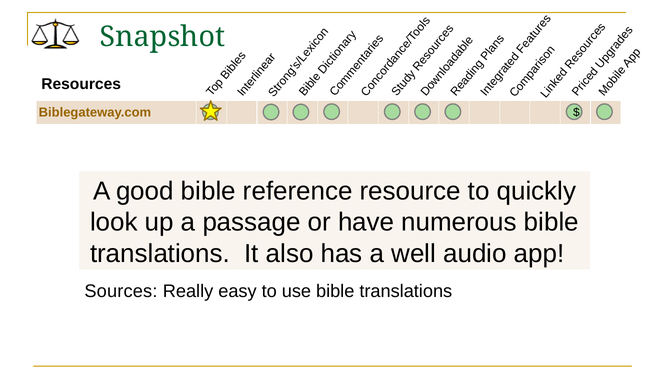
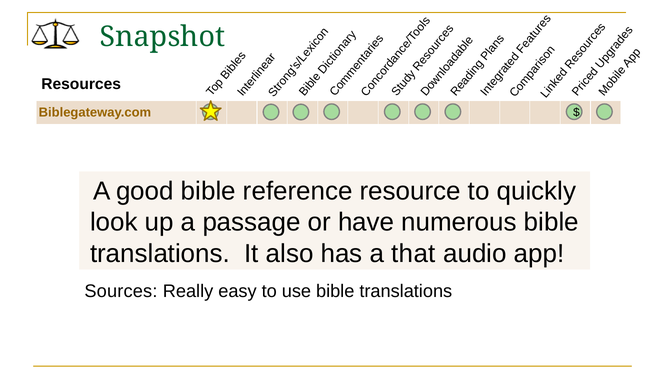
well: well -> that
